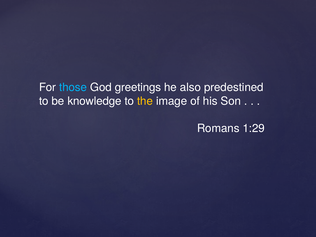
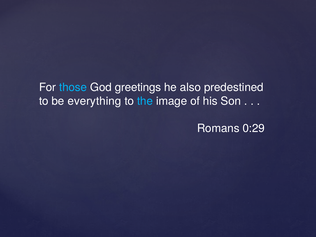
knowledge: knowledge -> everything
the colour: yellow -> light blue
1:29: 1:29 -> 0:29
